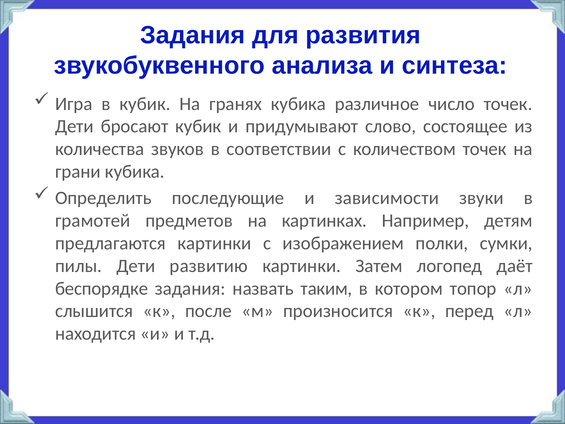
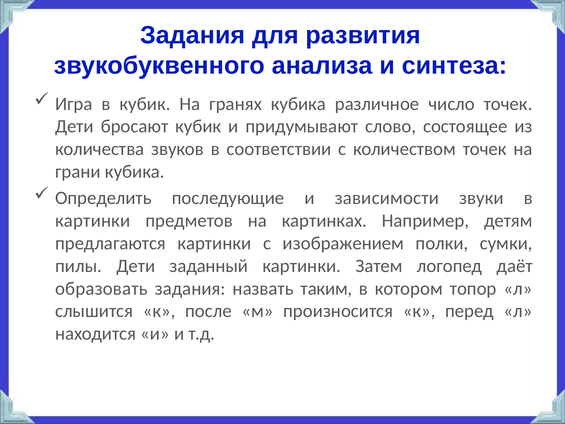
грамотей at (93, 220): грамотей -> картинки
развитию: развитию -> заданный
беспорядке: беспорядке -> образовать
